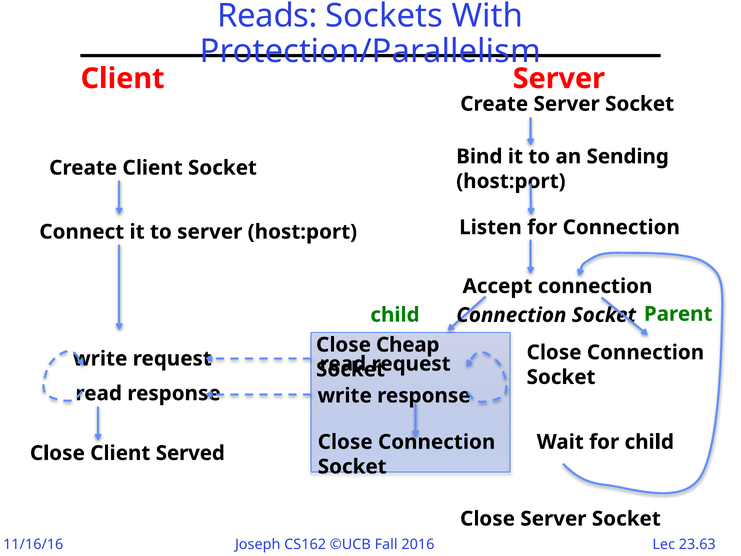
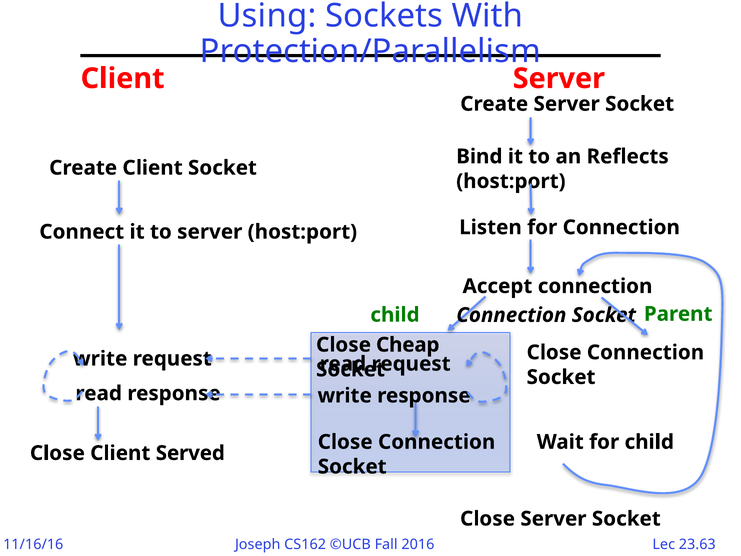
Reads: Reads -> Using
Sending: Sending -> Reflects
